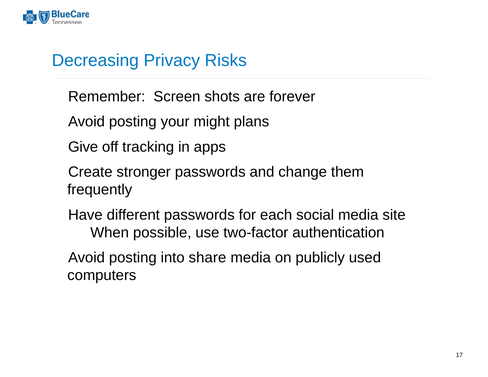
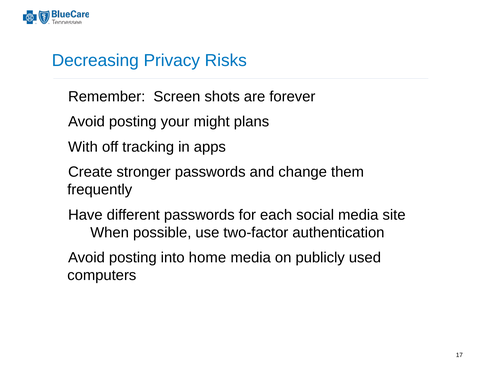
Give: Give -> With
share: share -> home
